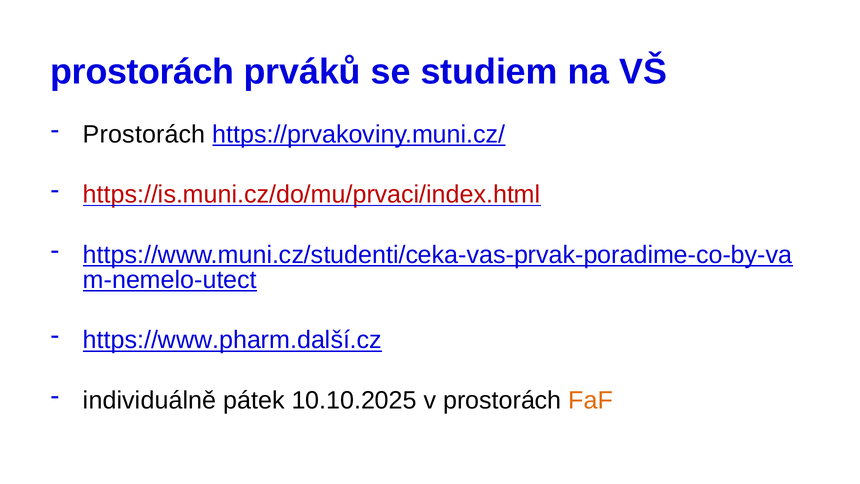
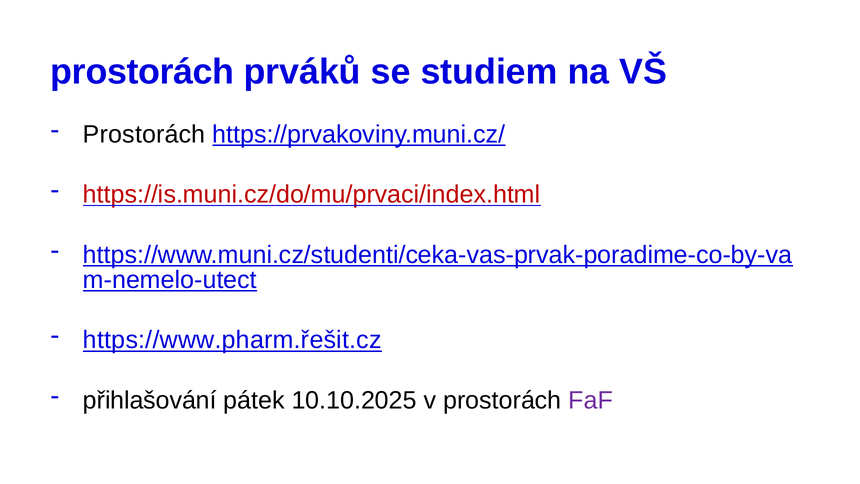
https://www.pharm.další.cz: https://www.pharm.další.cz -> https://www.pharm.řešit.cz
individuálně: individuálně -> přihlašování
FaF colour: orange -> purple
